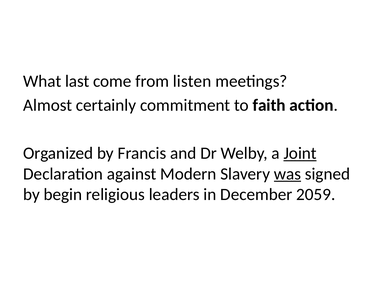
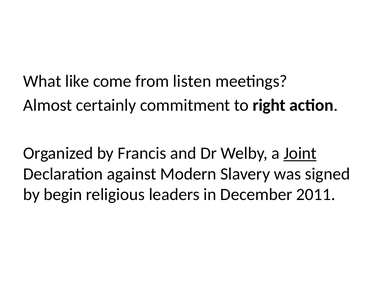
last: last -> like
faith: faith -> right
was underline: present -> none
2059: 2059 -> 2011
